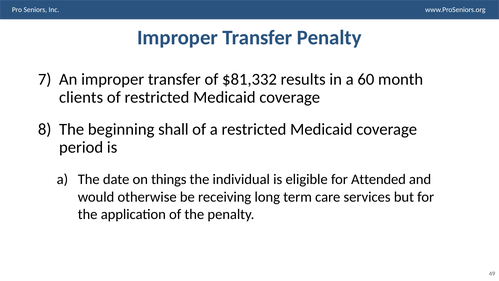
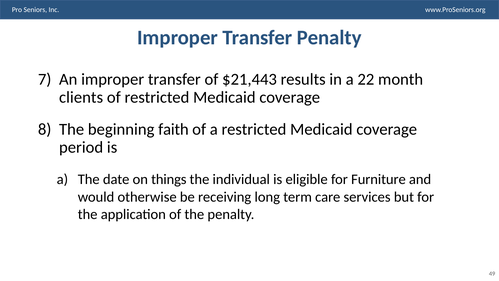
$81,332: $81,332 -> $21,443
60: 60 -> 22
shall: shall -> faith
Attended: Attended -> Furniture
